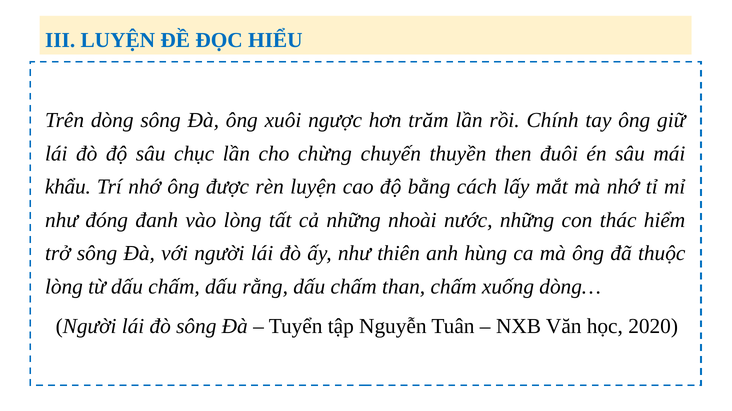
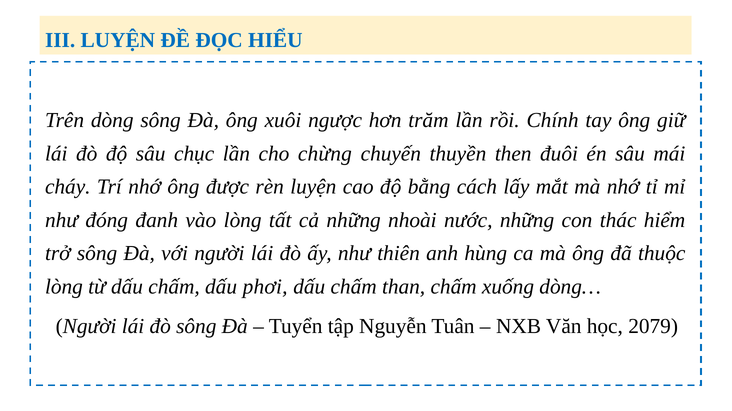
khẩu: khẩu -> cháy
rằng: rằng -> phơi
2020: 2020 -> 2079
